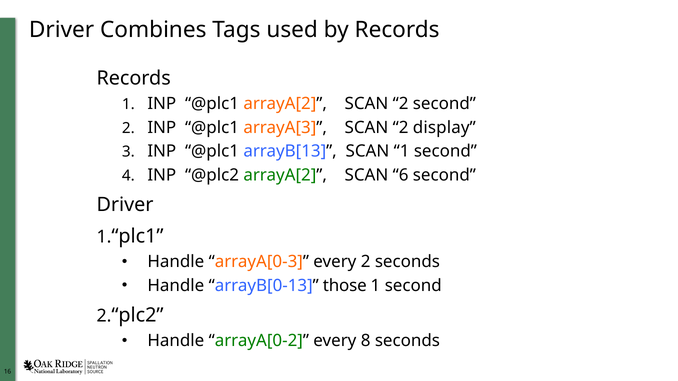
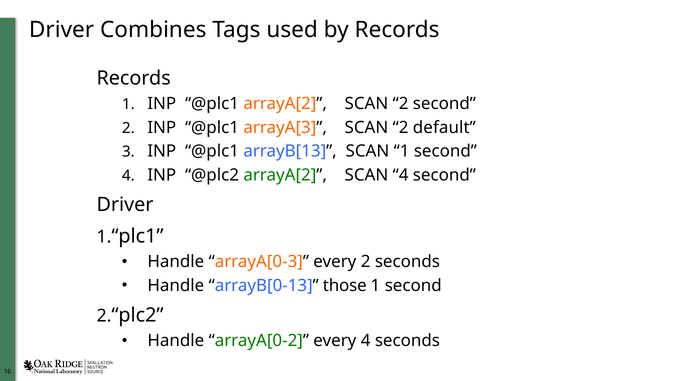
display: display -> default
SCAN 6: 6 -> 4
every 8: 8 -> 4
